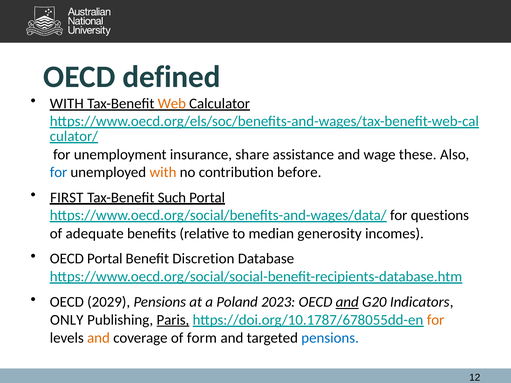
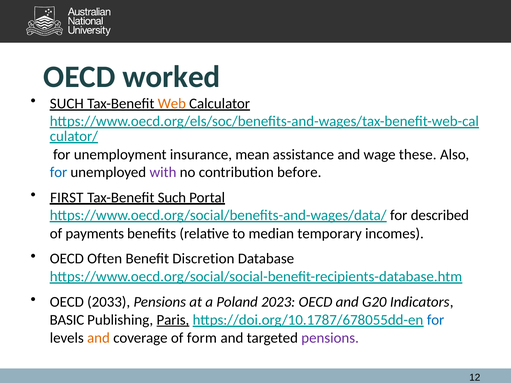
defined: defined -> worked
WITH at (67, 104): WITH -> SUCH
share: share -> mean
with at (163, 172) colour: orange -> purple
questions: questions -> described
adequate: adequate -> payments
generosity: generosity -> temporary
OECD Portal: Portal -> Often
2029: 2029 -> 2033
and at (347, 302) underline: present -> none
ONLY: ONLY -> BASIC
for at (436, 320) colour: orange -> blue
pensions at (330, 338) colour: blue -> purple
